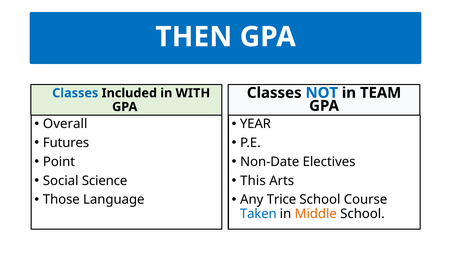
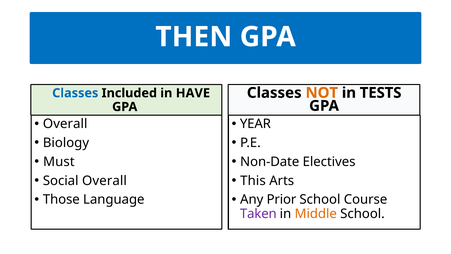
NOT colour: blue -> orange
TEAM: TEAM -> TESTS
WITH: WITH -> HAVE
Futures: Futures -> Biology
Point: Point -> Must
Social Science: Science -> Overall
Trice: Trice -> Prior
Taken colour: blue -> purple
